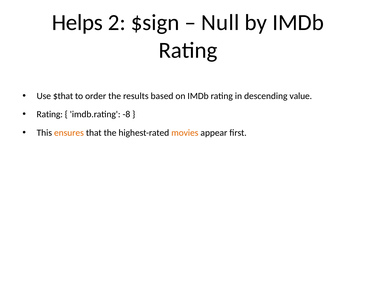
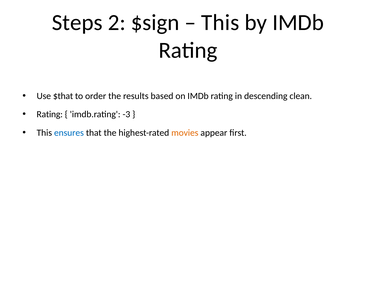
Helps: Helps -> Steps
Null at (220, 23): Null -> This
value: value -> clean
-8: -8 -> -3
ensures colour: orange -> blue
